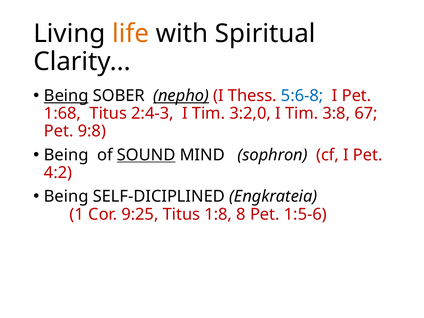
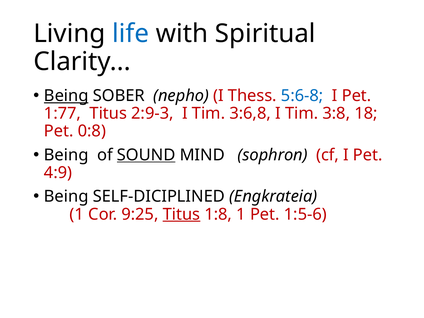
life colour: orange -> blue
nepho underline: present -> none
1:68: 1:68 -> 1:77
2:4-3: 2:4-3 -> 2:9-3
3:2,0: 3:2,0 -> 3:6,8
67: 67 -> 18
9:8: 9:8 -> 0:8
4:2: 4:2 -> 4:9
Titus at (181, 214) underline: none -> present
1:8 8: 8 -> 1
